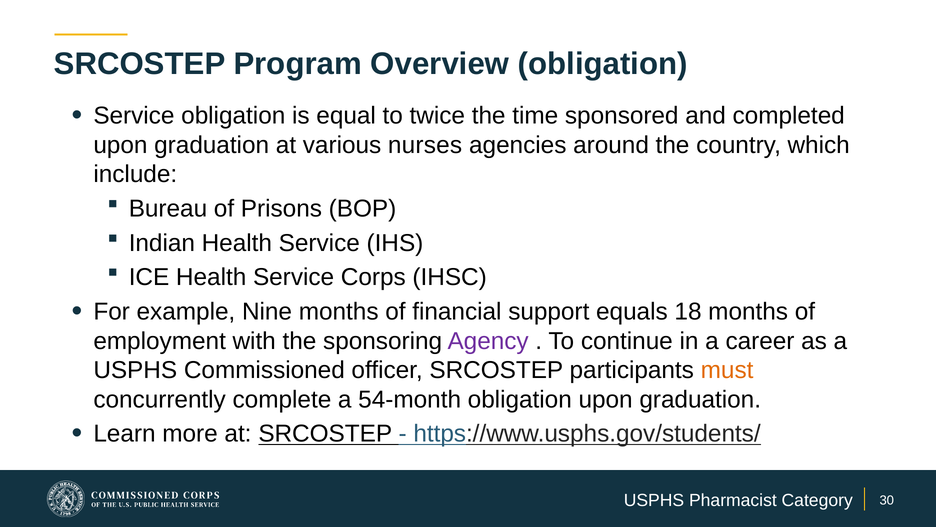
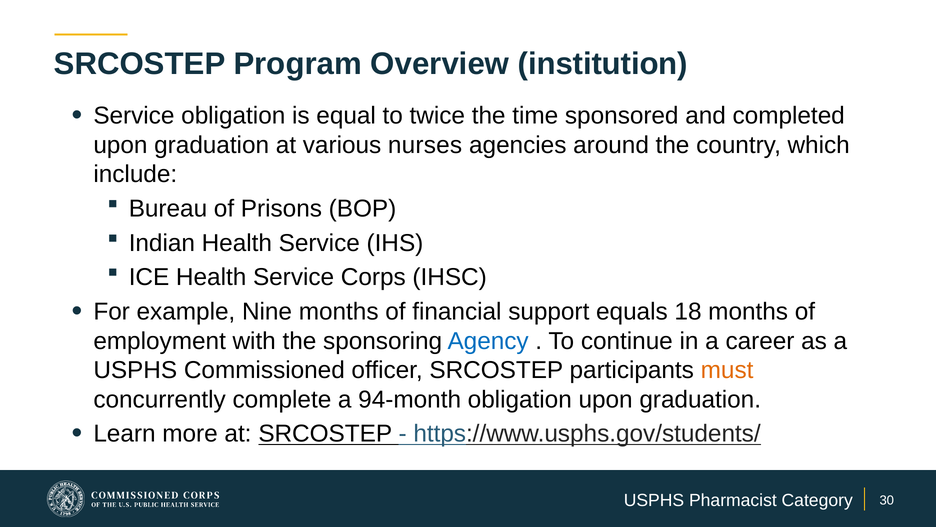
Overview obligation: obligation -> institution
Agency colour: purple -> blue
54-month: 54-month -> 94-month
